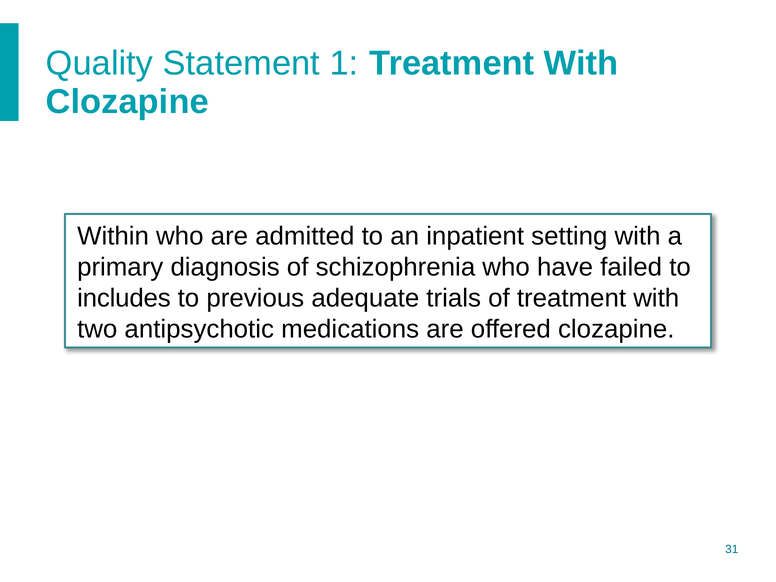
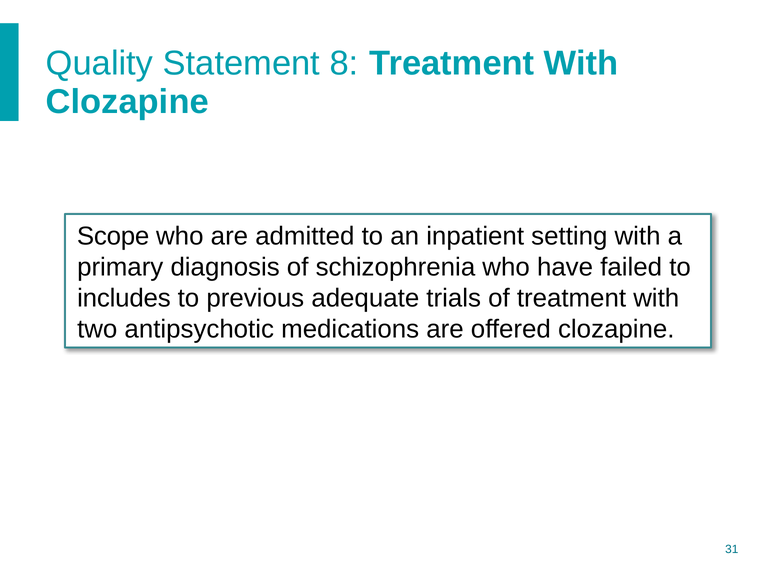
1: 1 -> 8
Within: Within -> Scope
